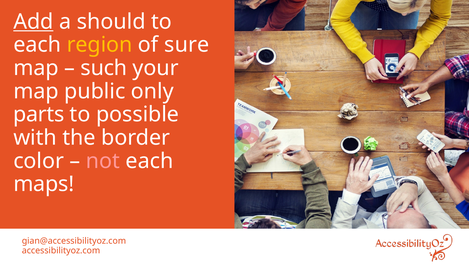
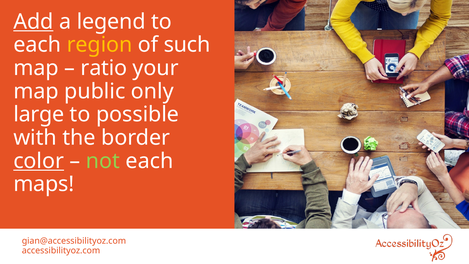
should: should -> legend
sure: sure -> such
such: such -> ratio
parts: parts -> large
color underline: none -> present
not colour: pink -> light green
